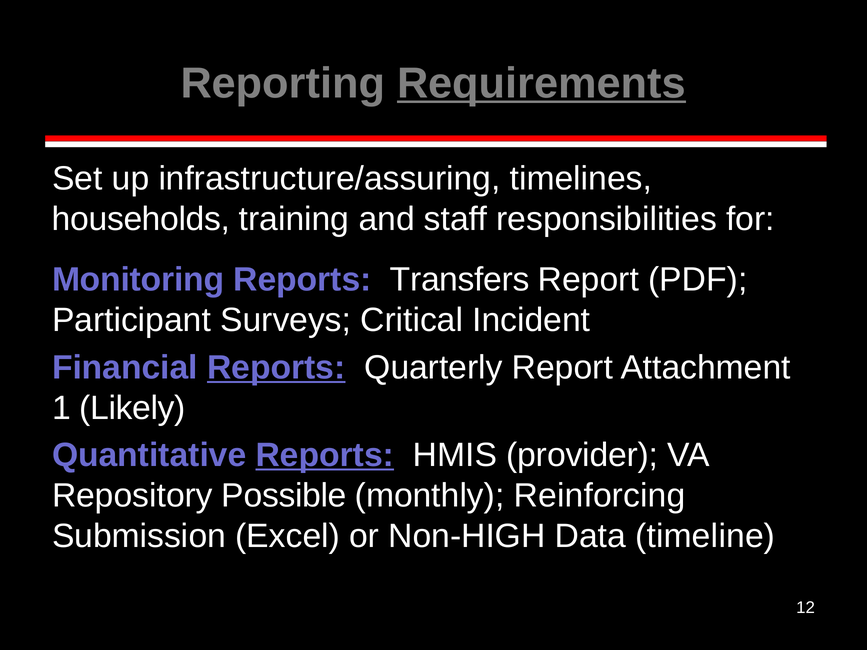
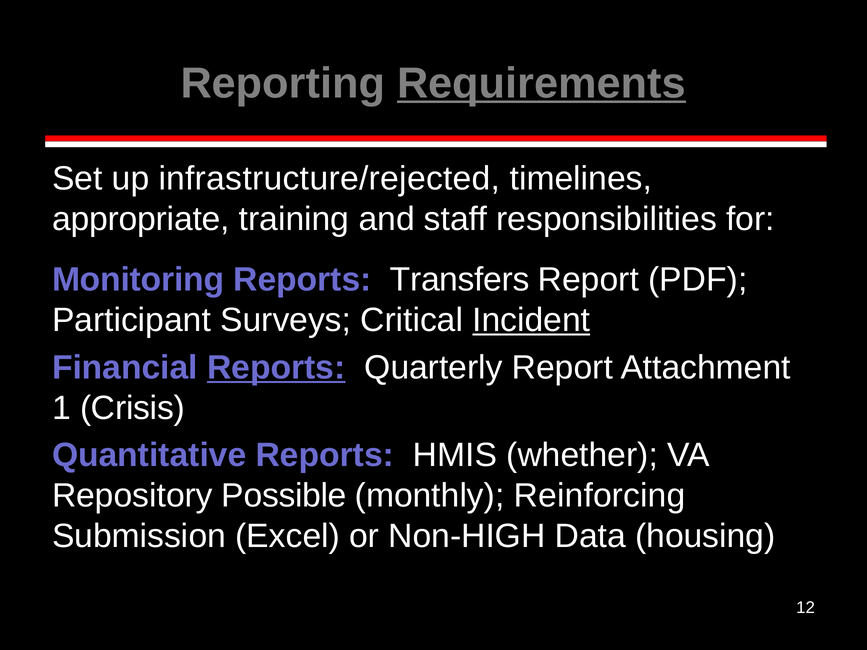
infrastructure/assuring: infrastructure/assuring -> infrastructure/rejected
households: households -> appropriate
Incident underline: none -> present
Likely: Likely -> Crisis
Reports at (325, 455) underline: present -> none
provider: provider -> whether
timeline: timeline -> housing
